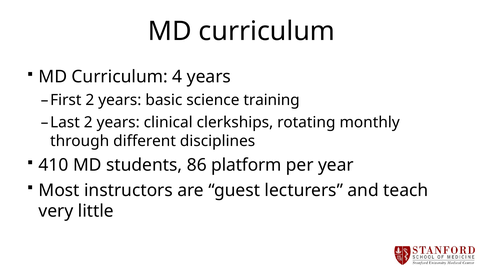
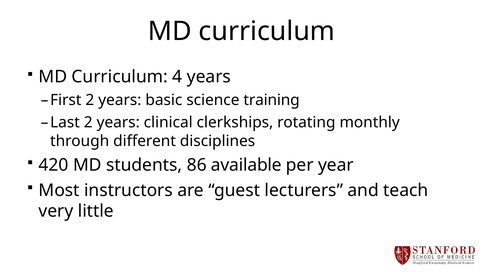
410: 410 -> 420
platform: platform -> available
